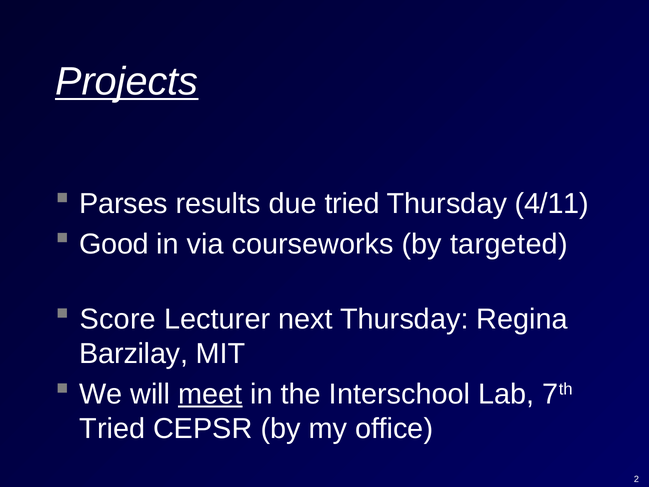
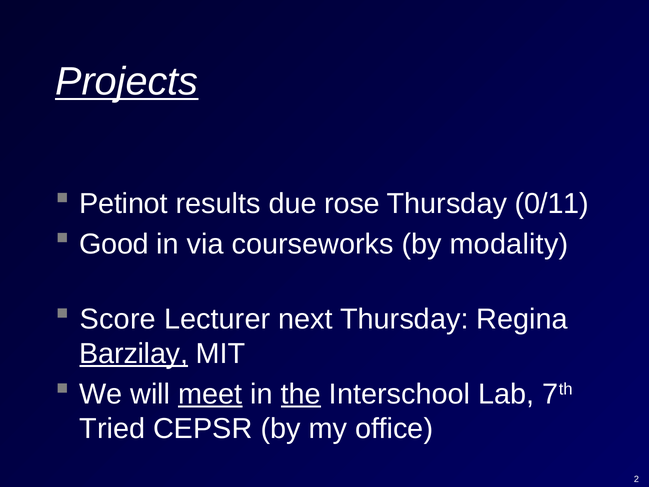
Parses: Parses -> Petinot
due tried: tried -> rose
4/11: 4/11 -> 0/11
targeted: targeted -> modality
Barzilay underline: none -> present
the underline: none -> present
